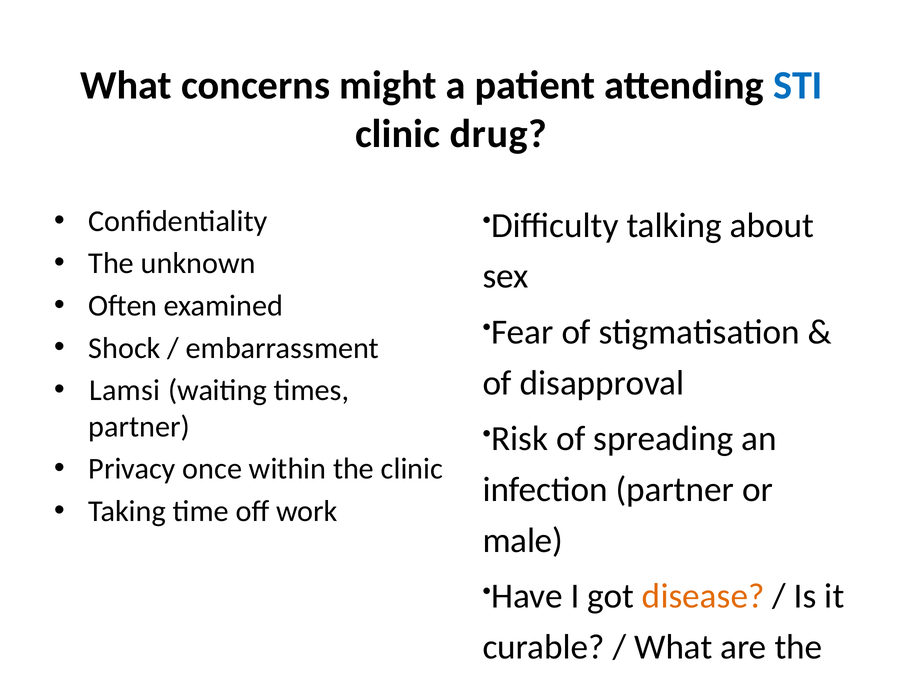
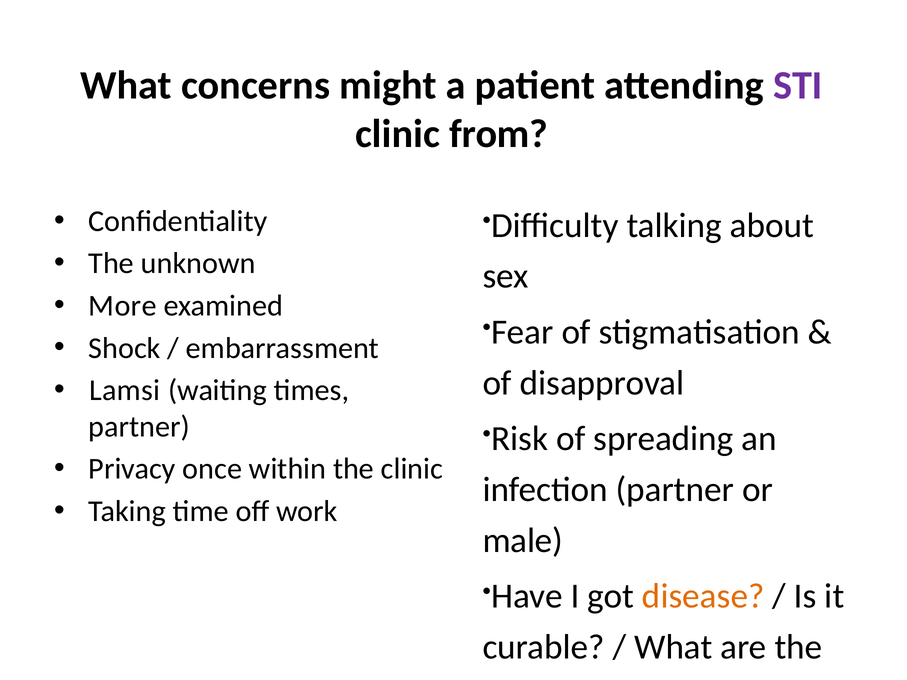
STI colour: blue -> purple
drug: drug -> from
Often: Often -> More
